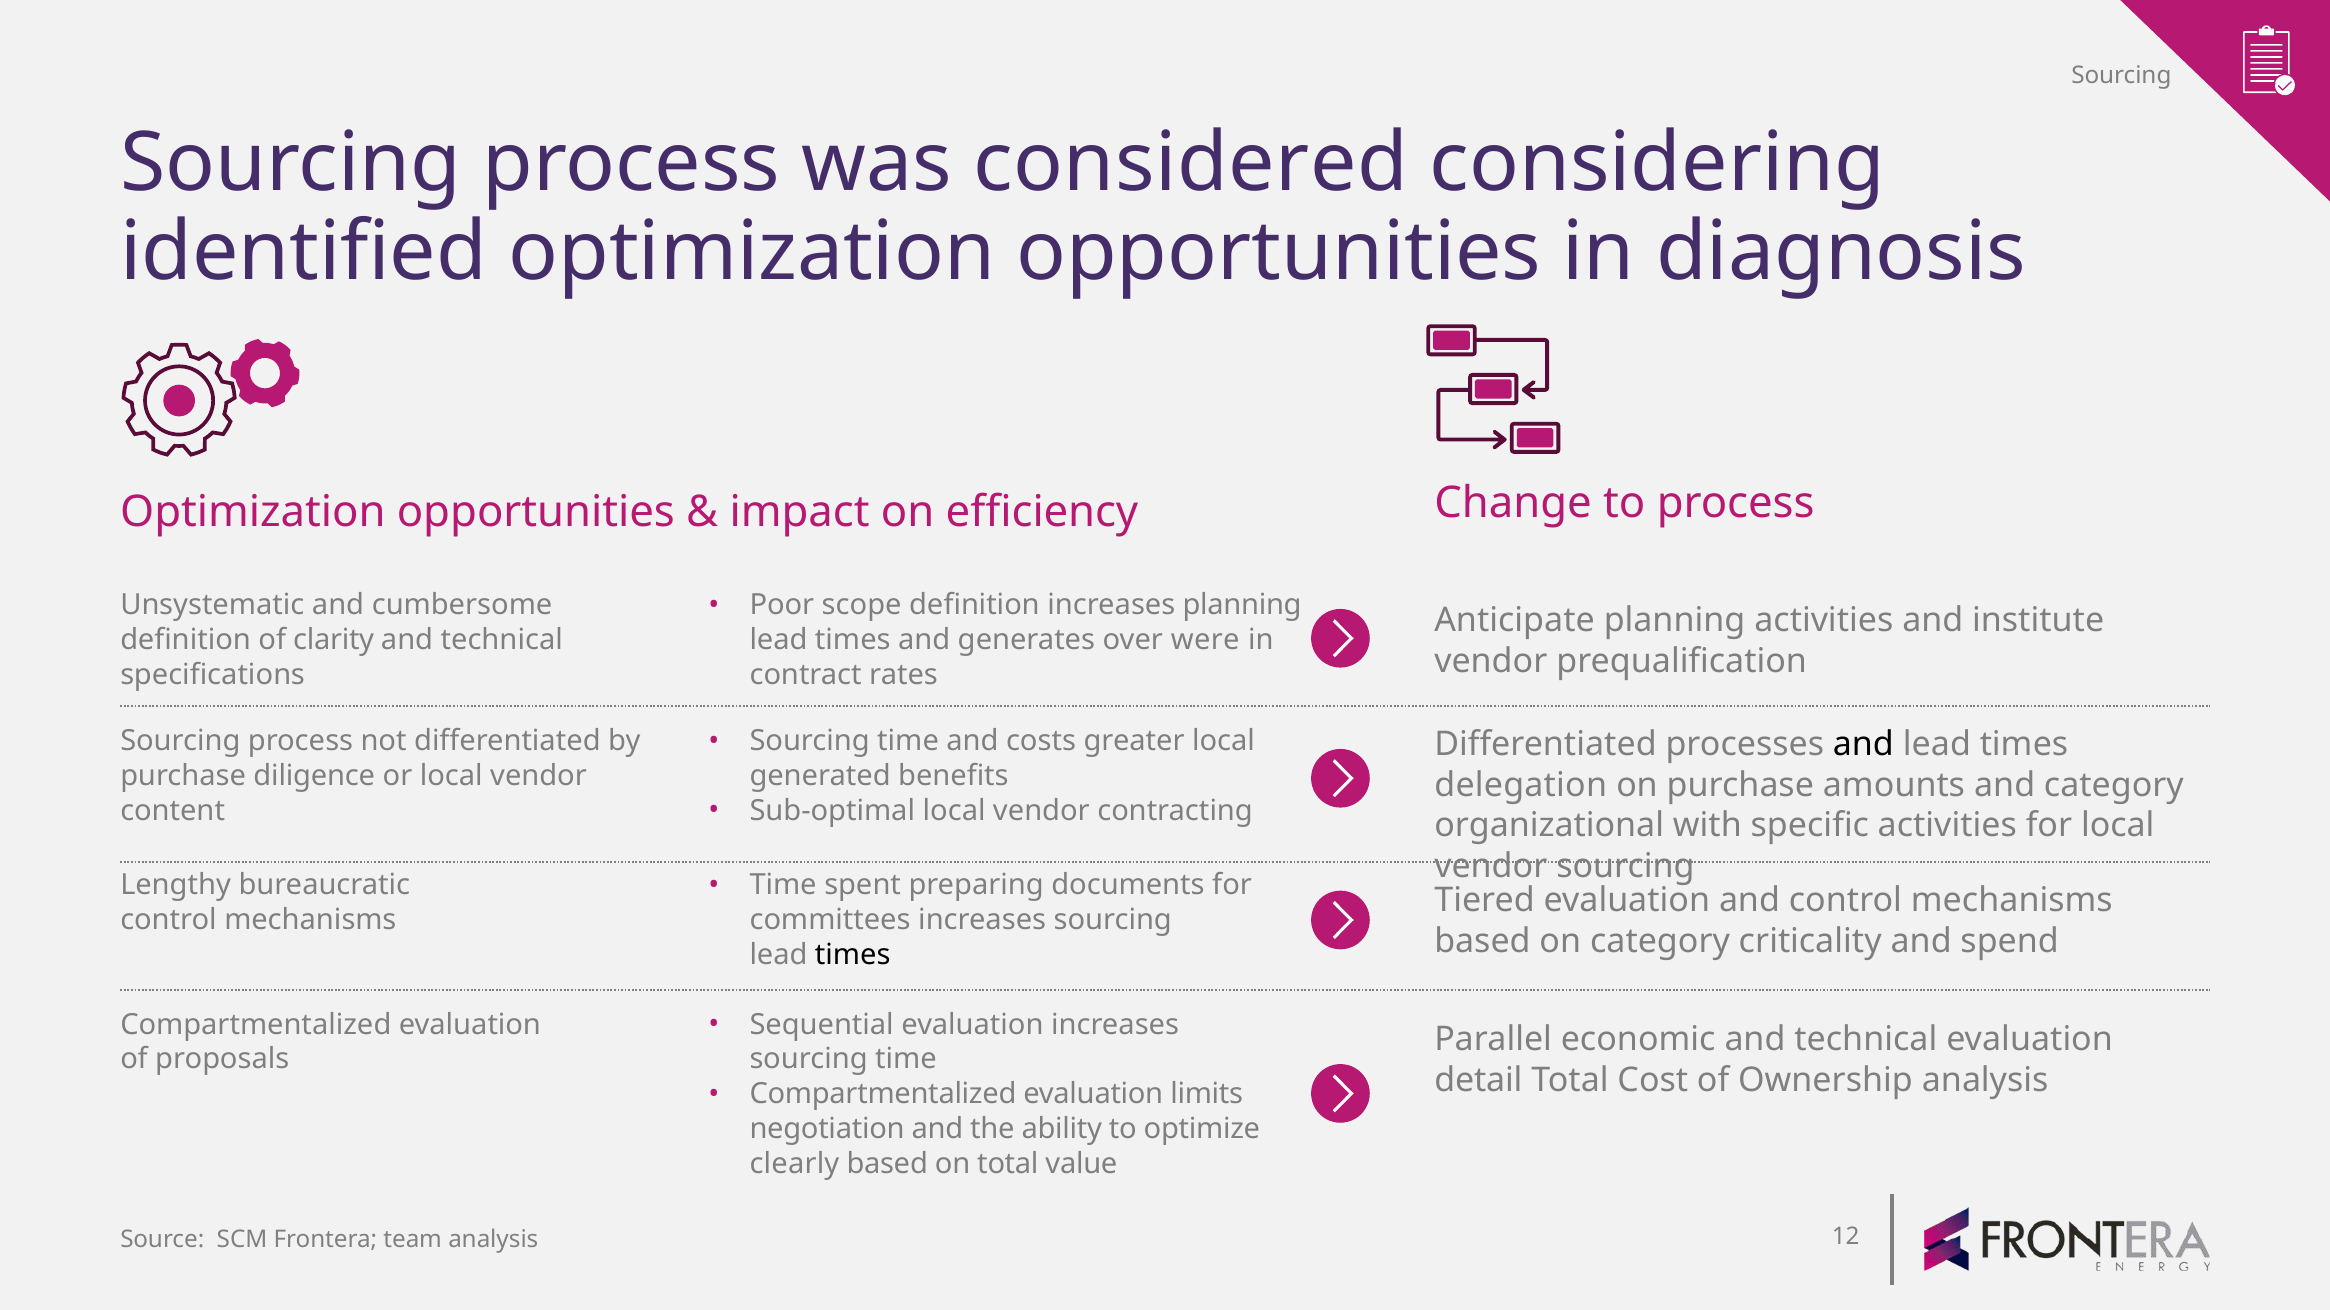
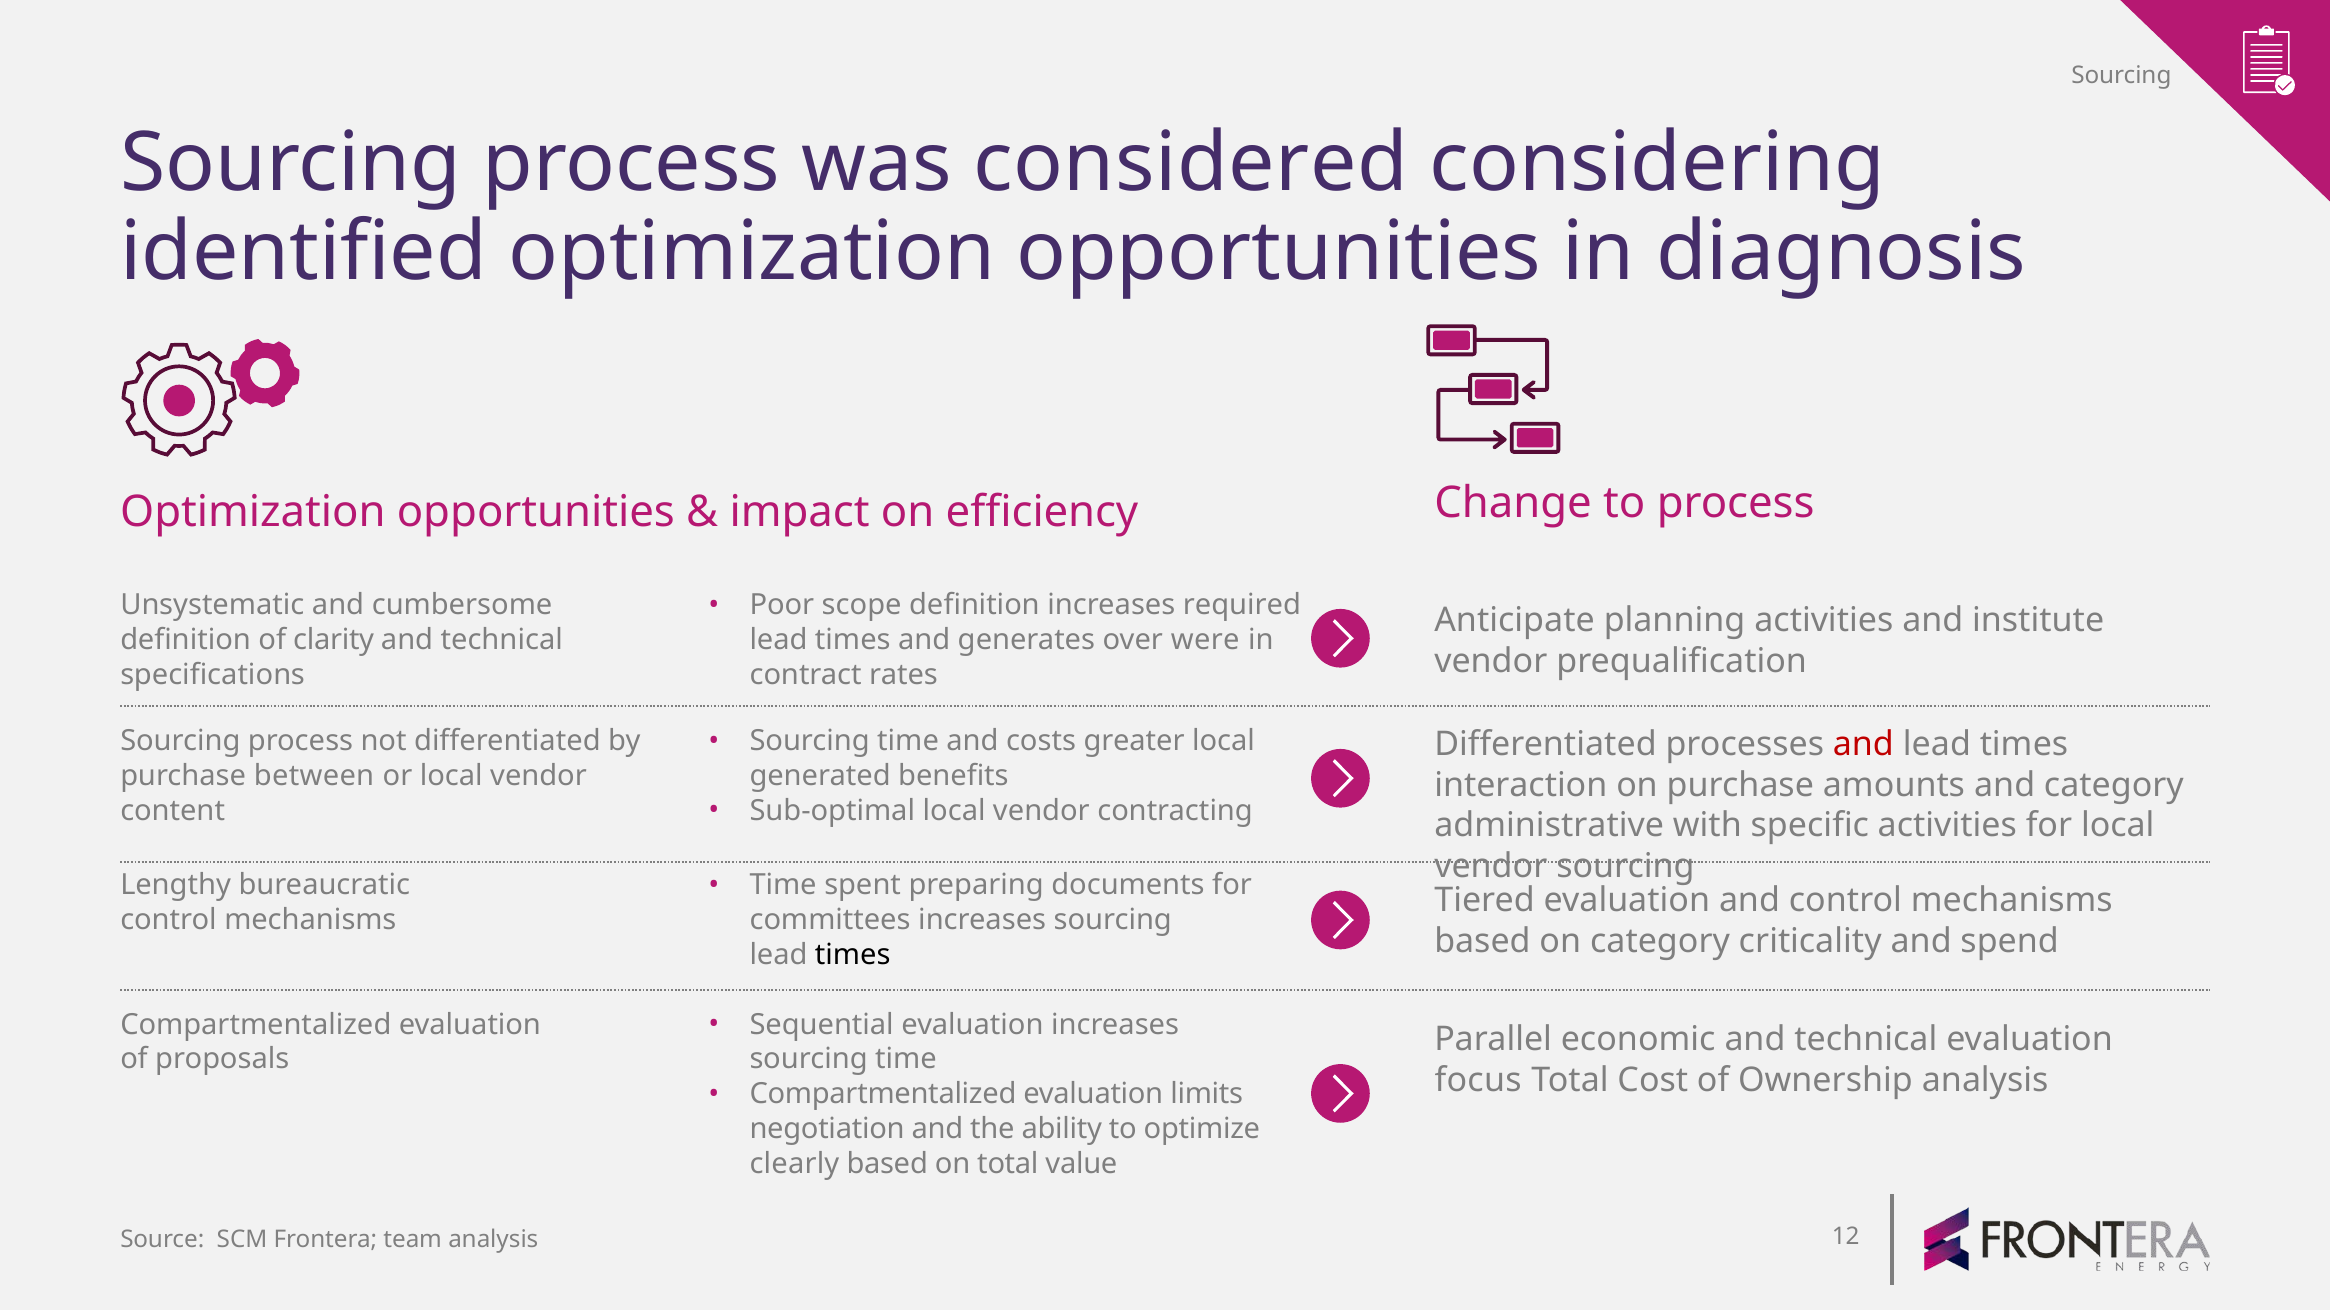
increases planning: planning -> required
and at (1863, 745) colour: black -> red
diligence: diligence -> between
delegation: delegation -> interaction
organizational: organizational -> administrative
detail: detail -> focus
